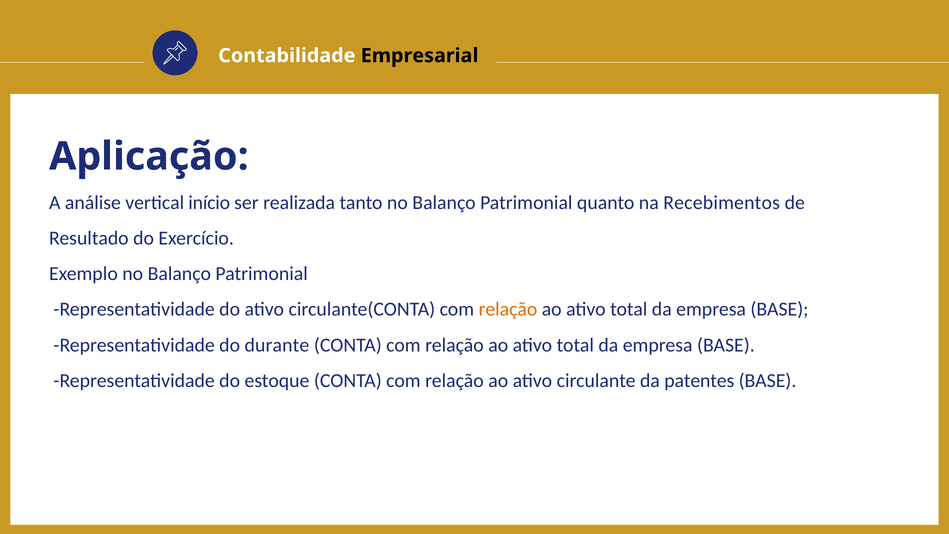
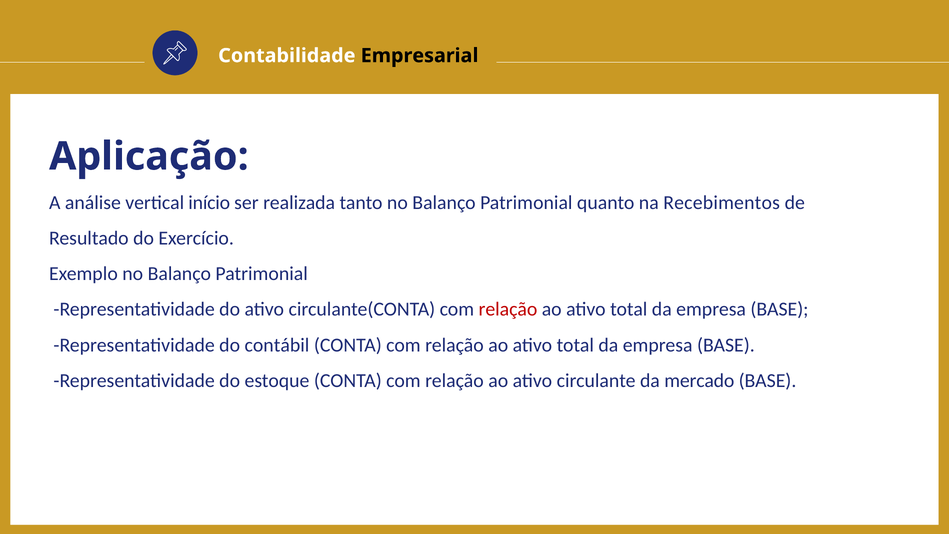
relação at (508, 309) colour: orange -> red
durante: durante -> contábil
patentes: patentes -> mercado
